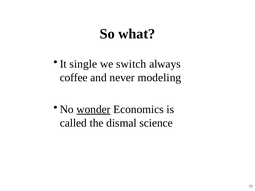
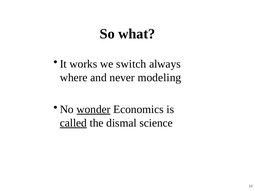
single: single -> works
coffee: coffee -> where
called underline: none -> present
